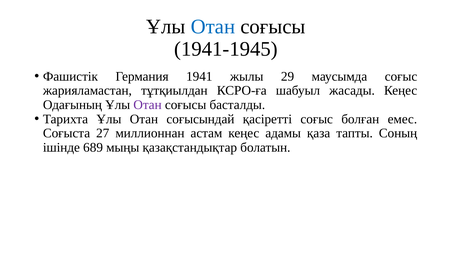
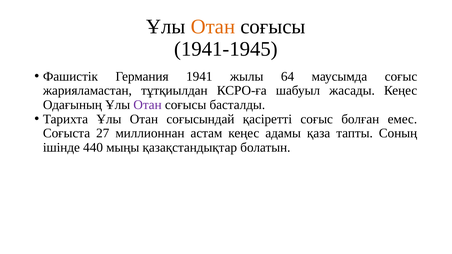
Отан at (213, 27) colour: blue -> orange
29: 29 -> 64
689: 689 -> 440
